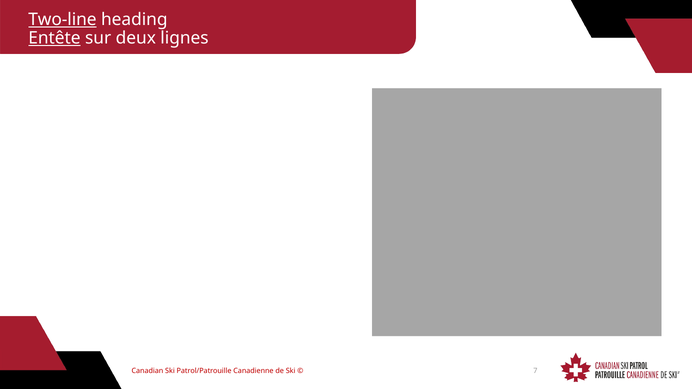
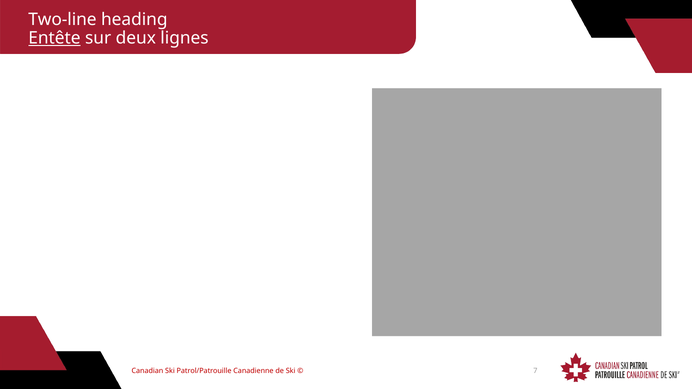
Two-line underline: present -> none
